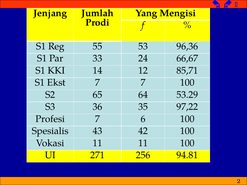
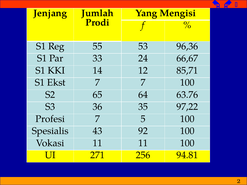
53.29: 53.29 -> 63.76
6: 6 -> 5
42: 42 -> 92
